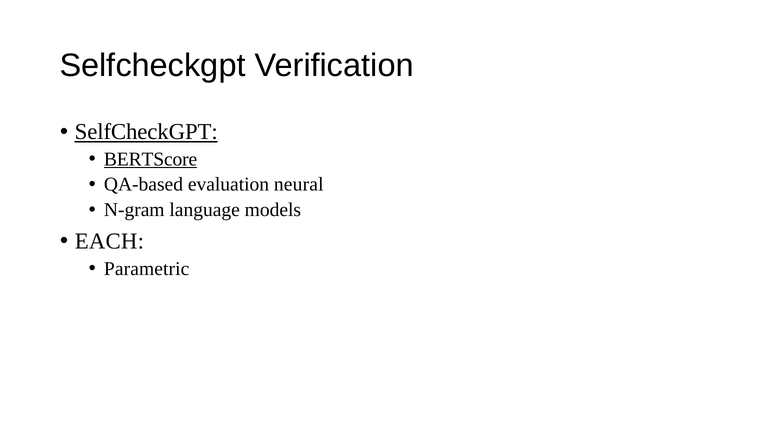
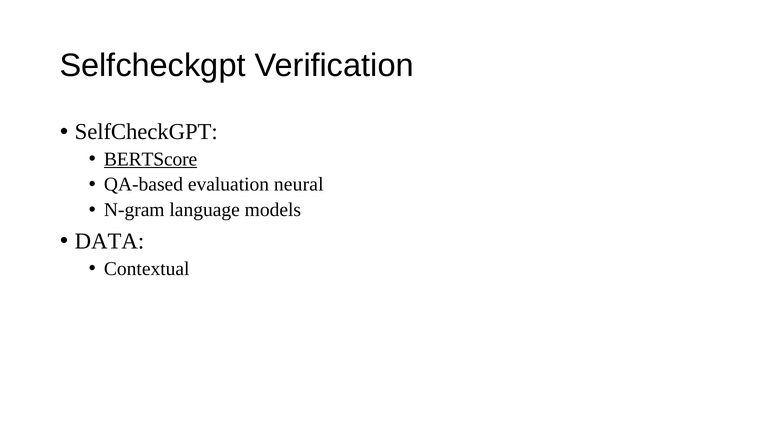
SelfCheckGPT at (146, 132) underline: present -> none
EACH: EACH -> DATA
Parametric: Parametric -> Contextual
